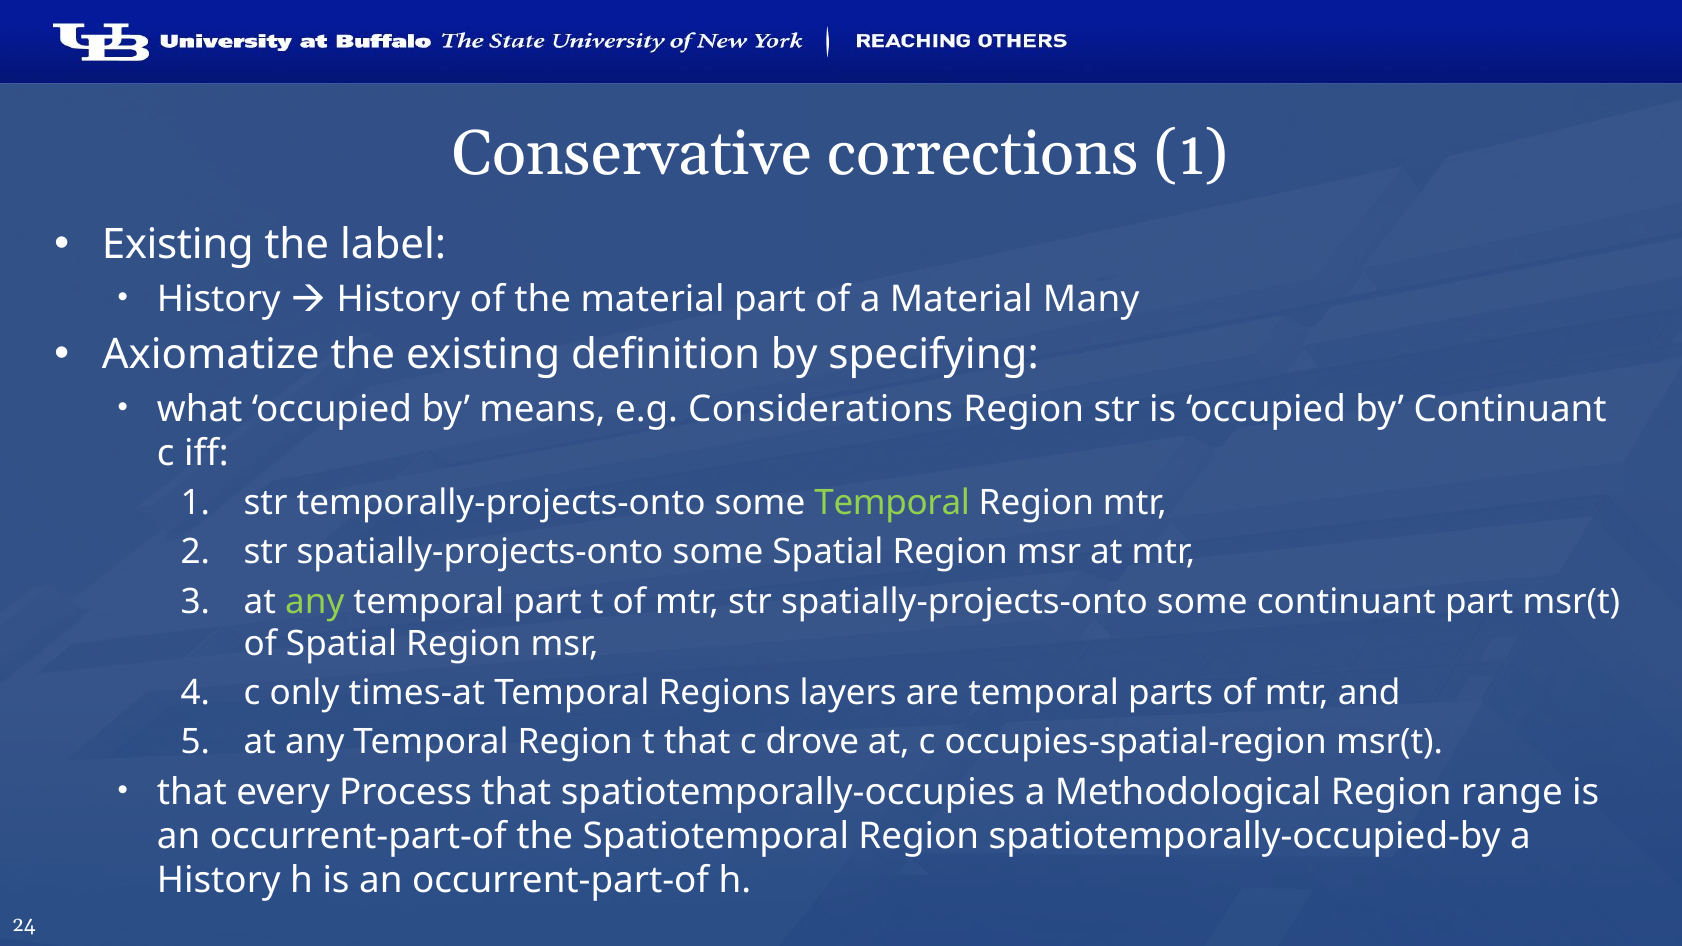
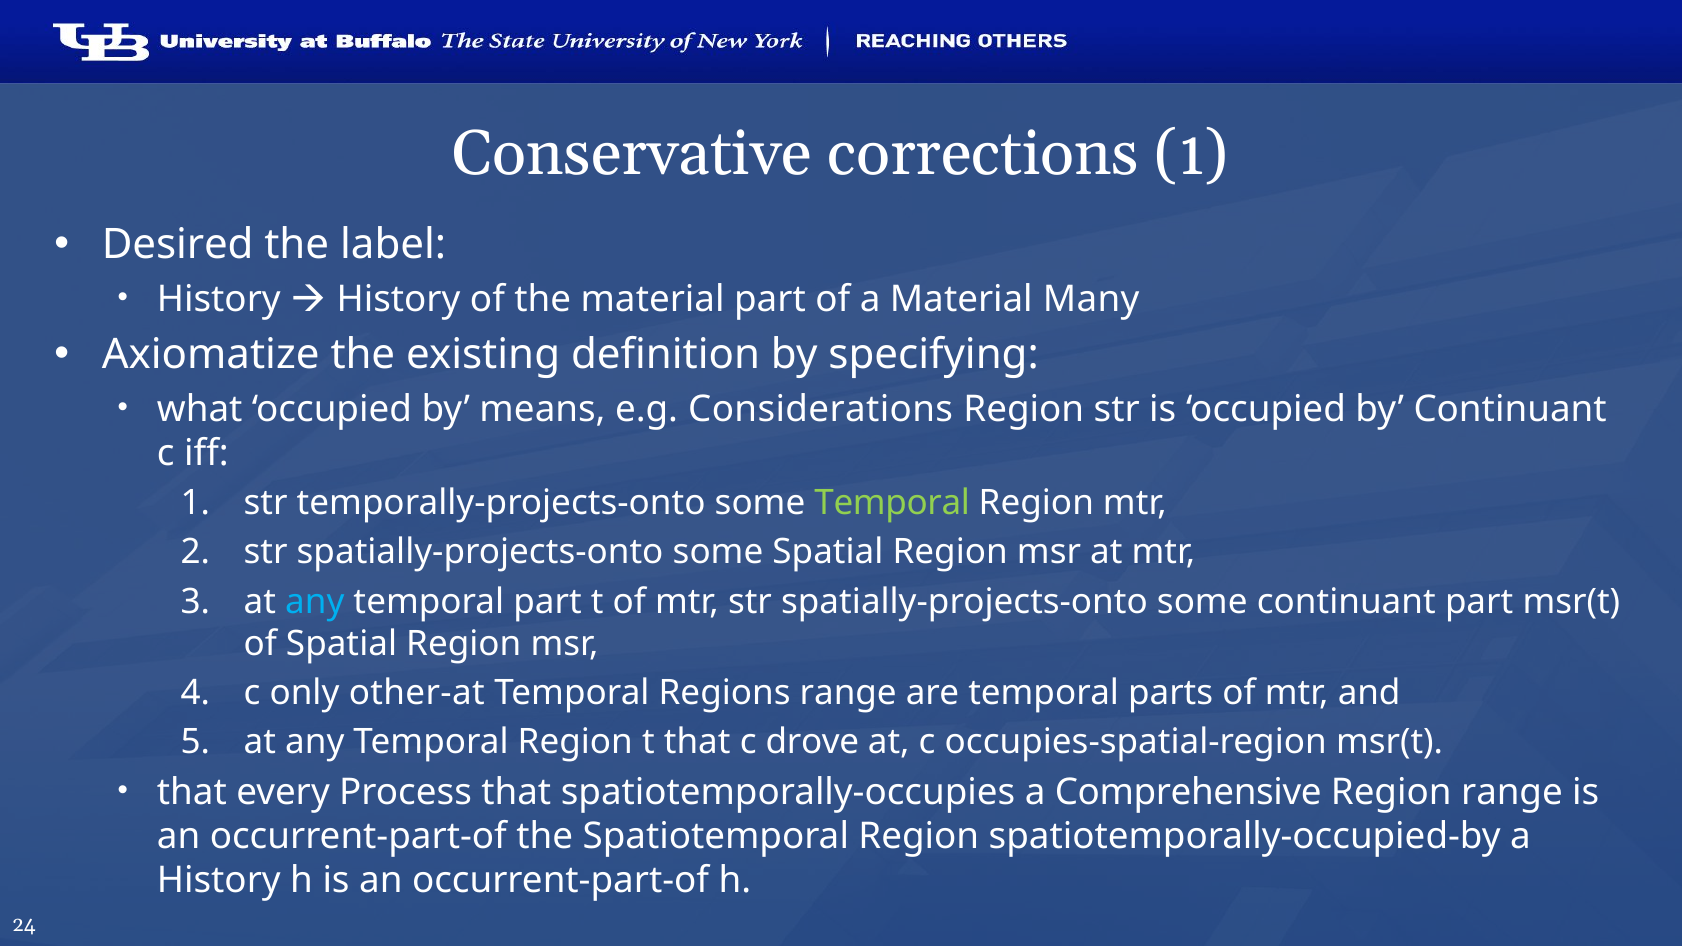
Existing at (178, 245): Existing -> Desired
any at (315, 602) colour: light green -> light blue
times-at: times-at -> other-at
Regions layers: layers -> range
Methodological: Methodological -> Comprehensive
